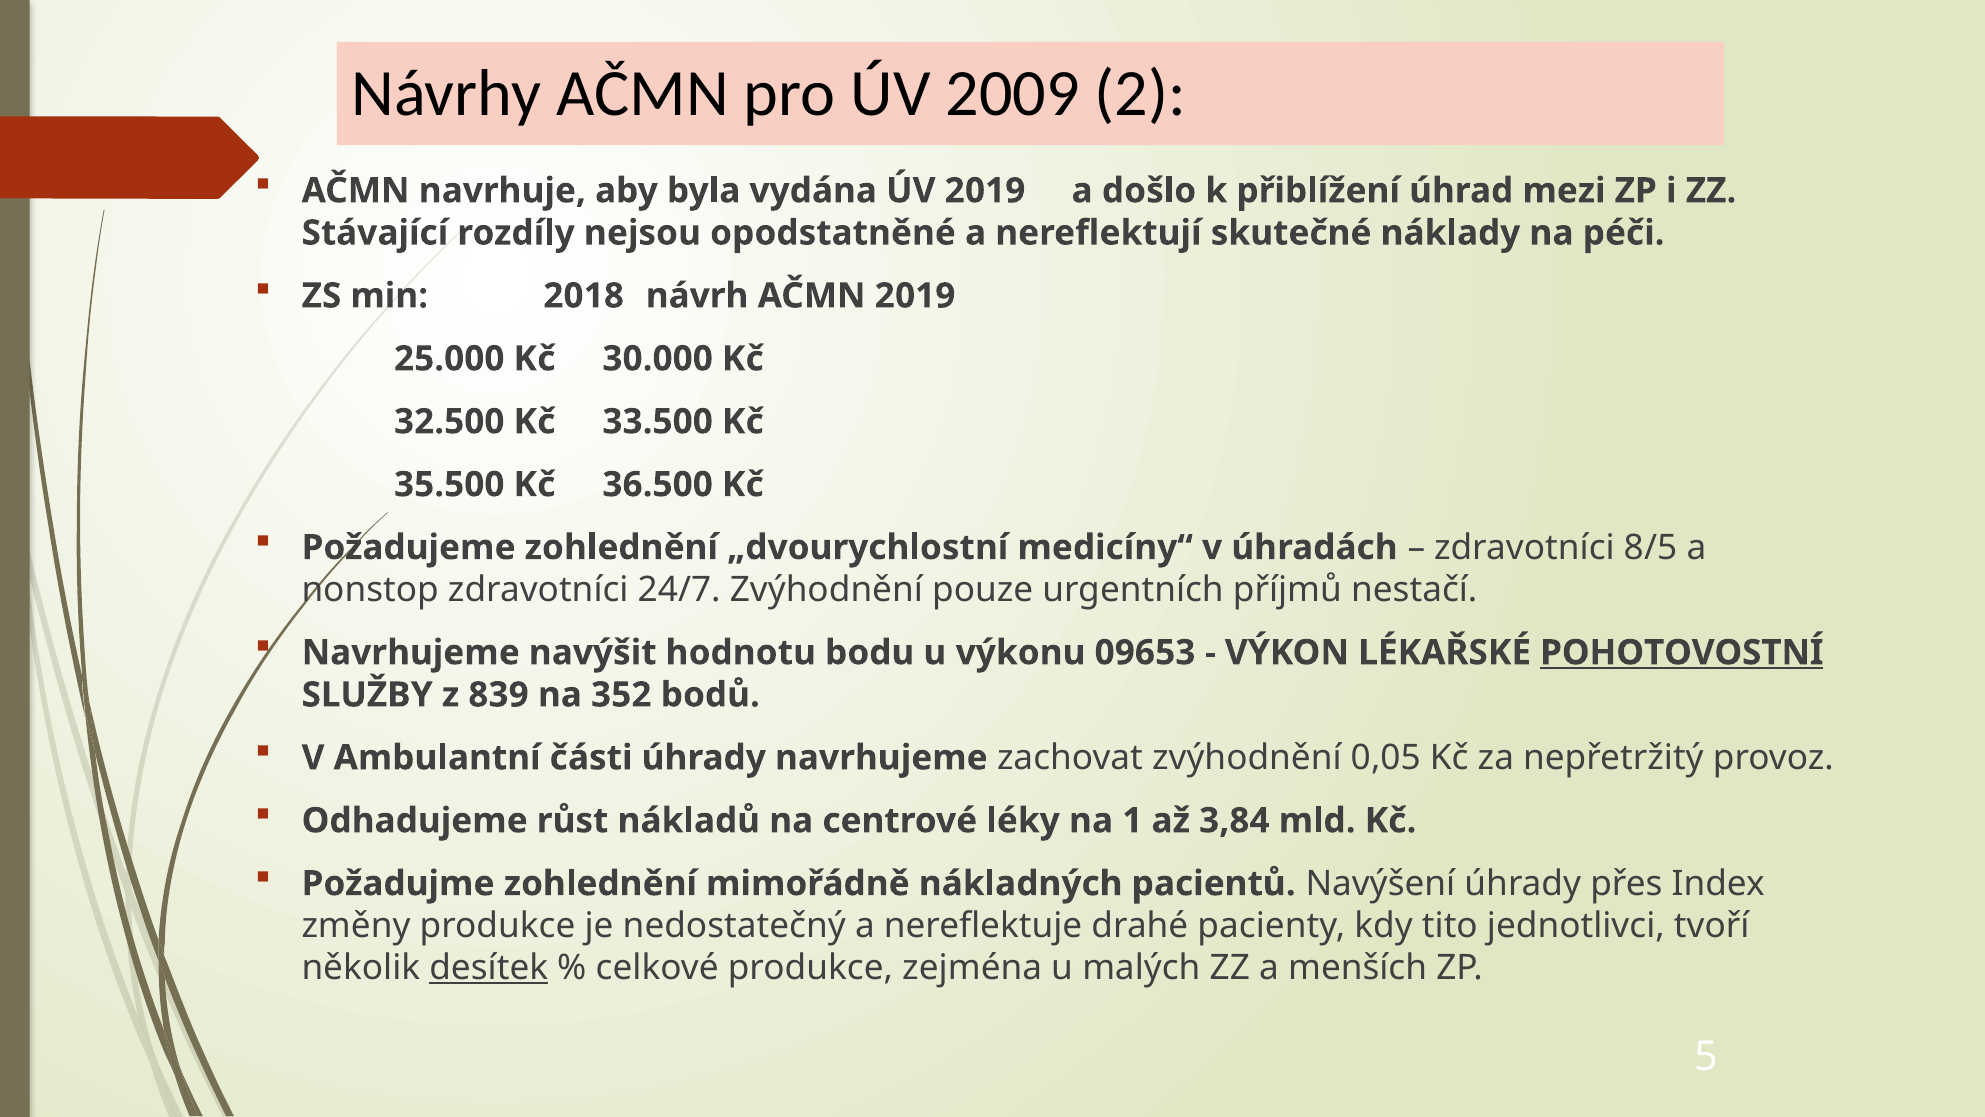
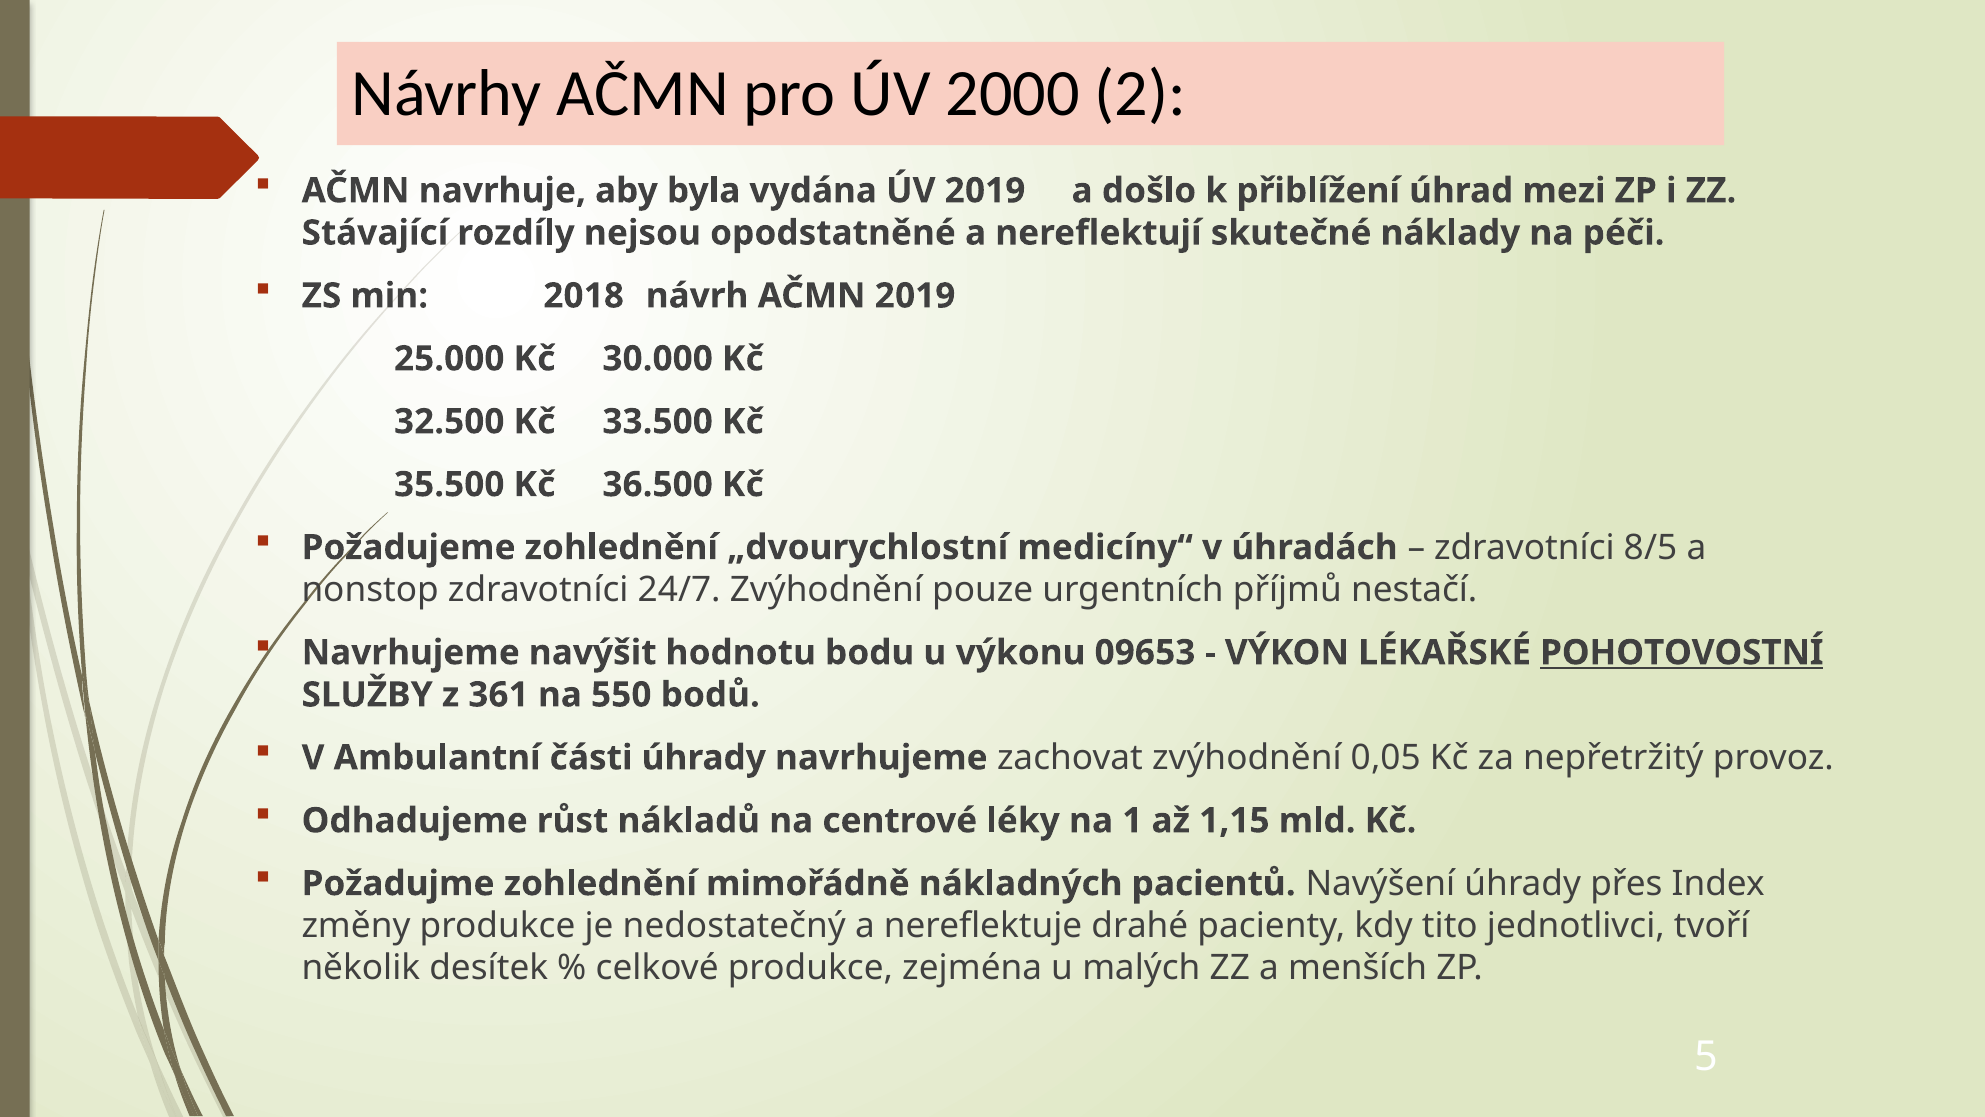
2009: 2009 -> 2000
839: 839 -> 361
352: 352 -> 550
3,84: 3,84 -> 1,15
desítek underline: present -> none
